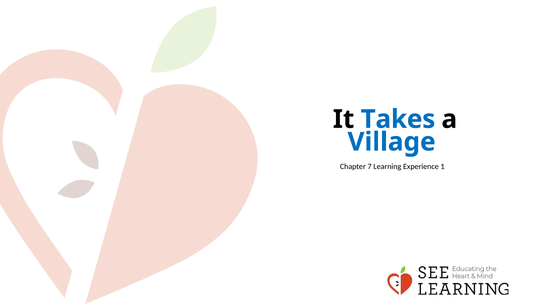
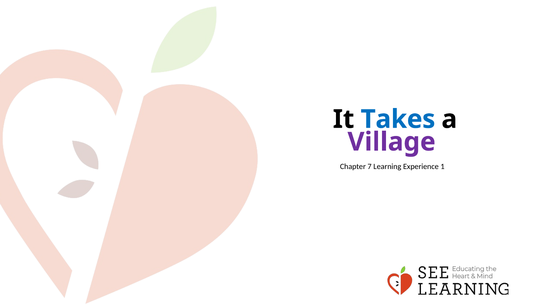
Village colour: blue -> purple
